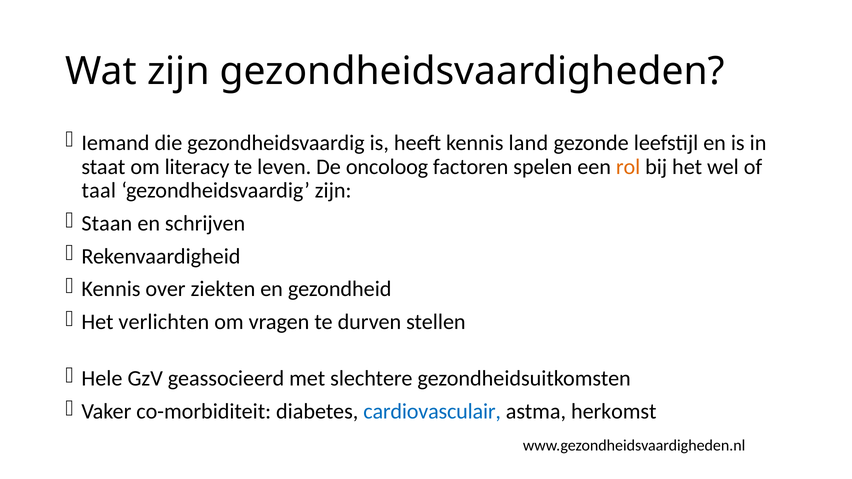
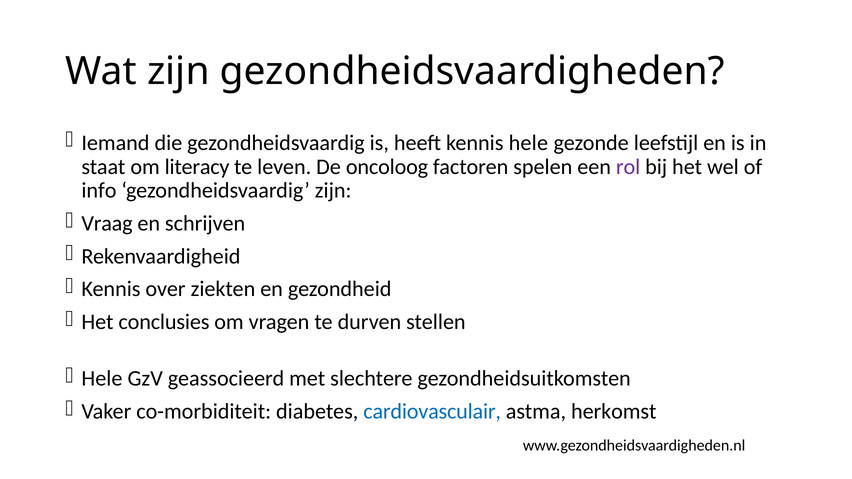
kennis land: land -> hele
rol colour: orange -> purple
taal: taal -> info
Staan: Staan -> Vraag
verlichten: verlichten -> conclusies
